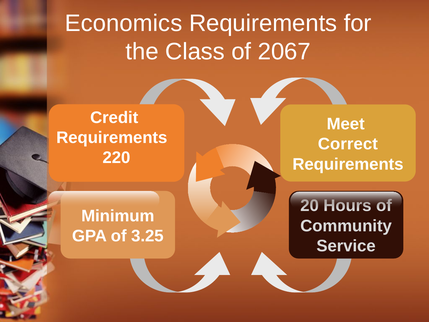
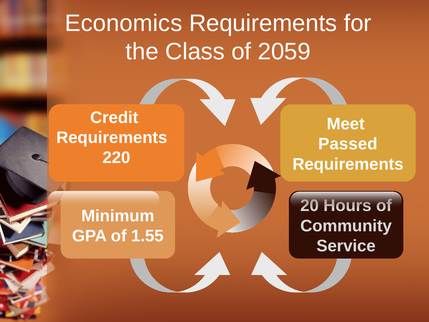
2067: 2067 -> 2059
Correct: Correct -> Passed
3.25: 3.25 -> 1.55
